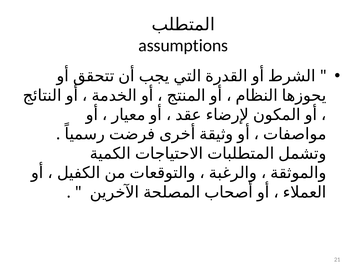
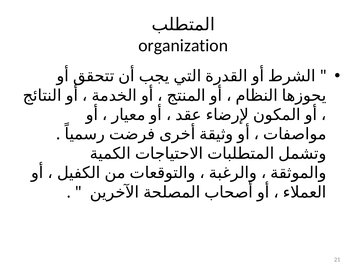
assumptions: assumptions -> organization
